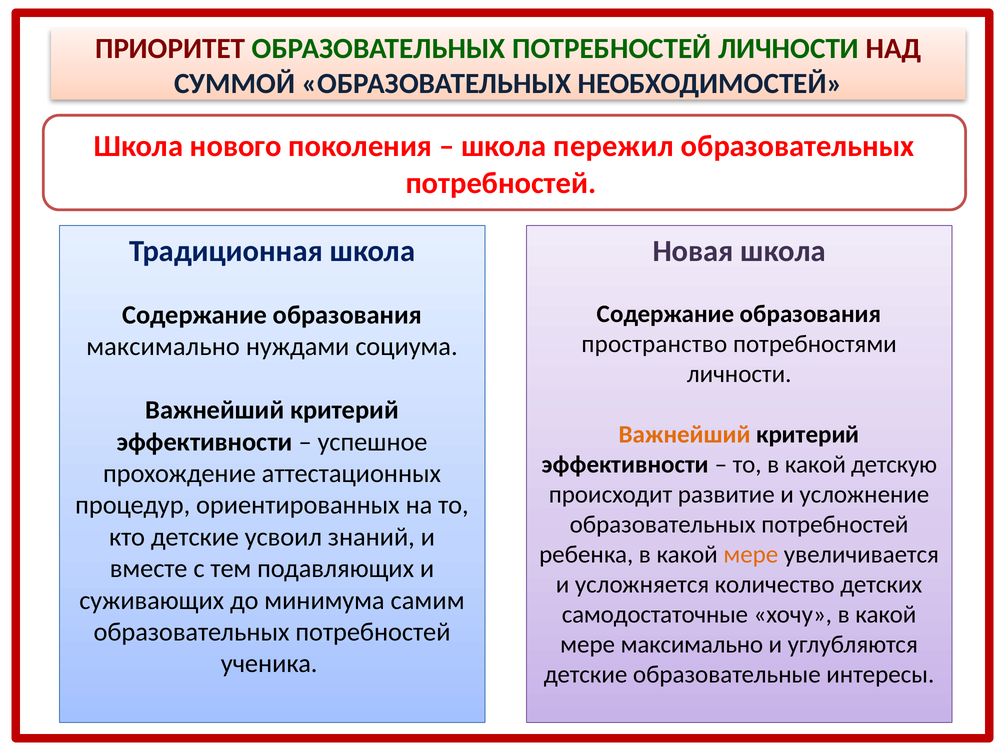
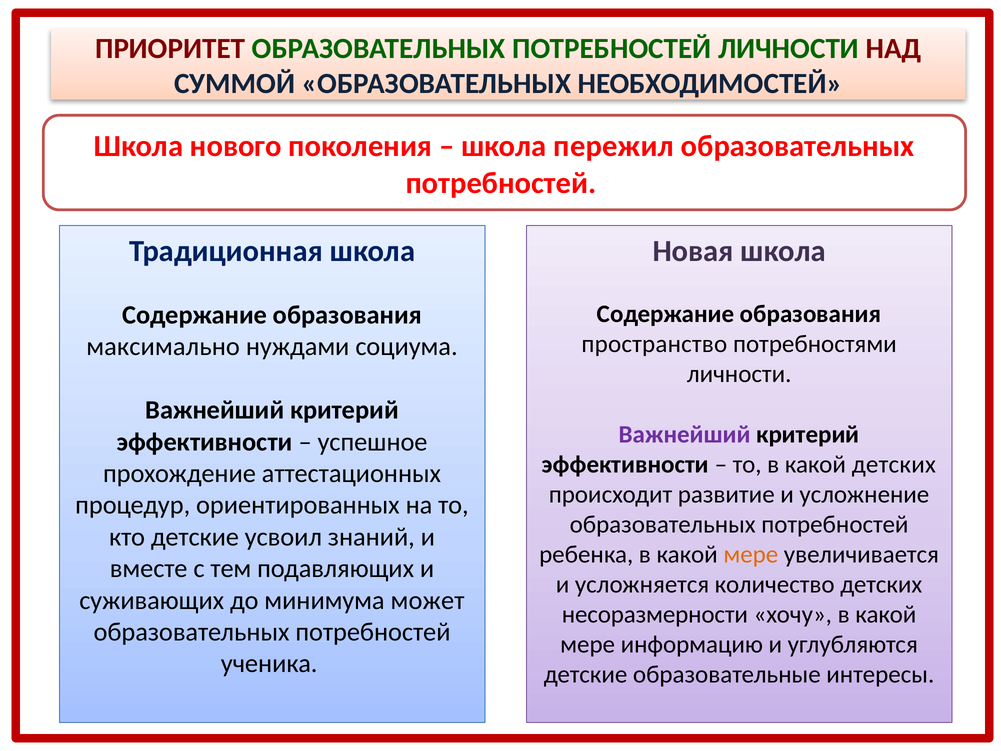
Важнейший at (685, 434) colour: orange -> purple
какой детскую: детскую -> детских
самим: самим -> может
самодостаточные: самодостаточные -> несоразмерности
мере максимально: максимально -> информацию
